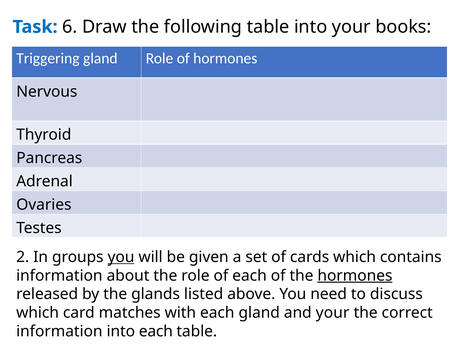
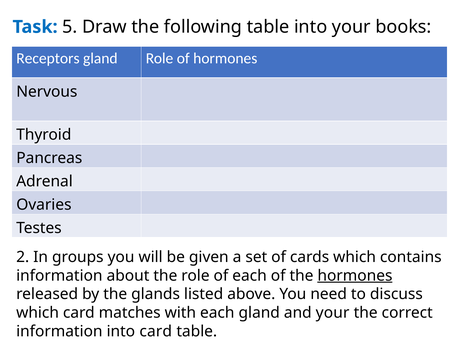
6: 6 -> 5
Triggering: Triggering -> Receptors
you at (121, 257) underline: present -> none
into each: each -> card
